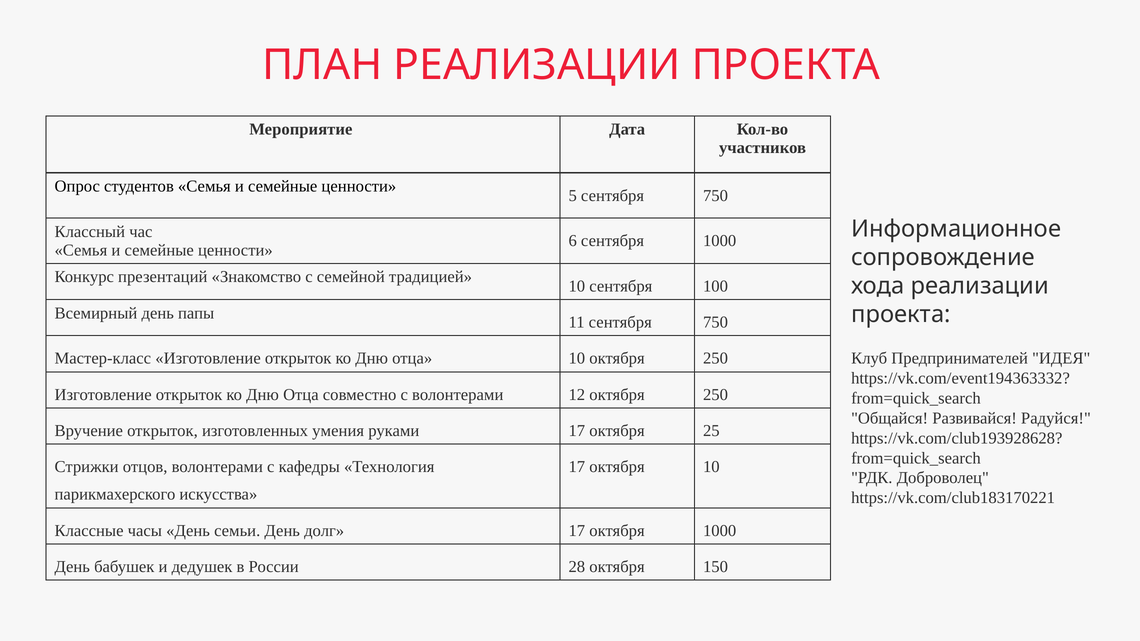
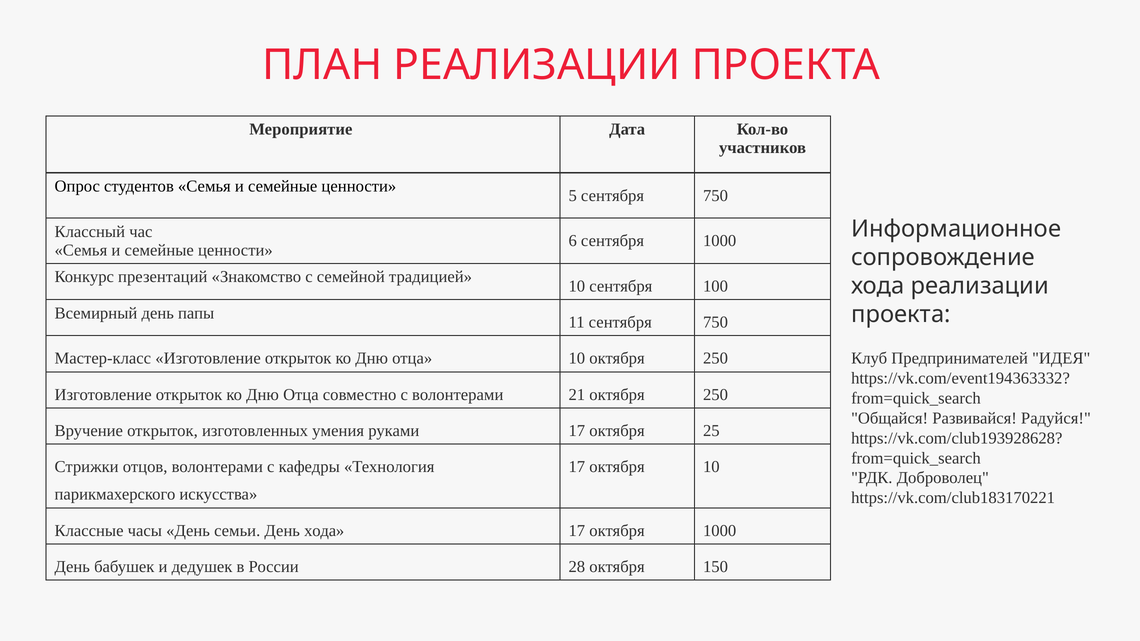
12: 12 -> 21
День долг: долг -> хода
